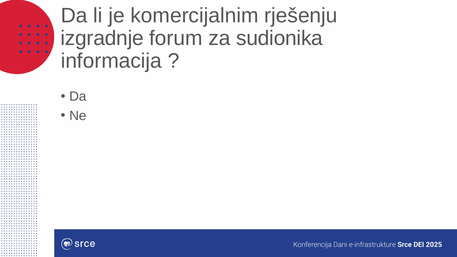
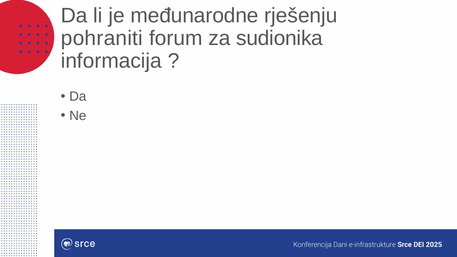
komercijalnim: komercijalnim -> međunarodne
izgradnje: izgradnje -> pohraniti
